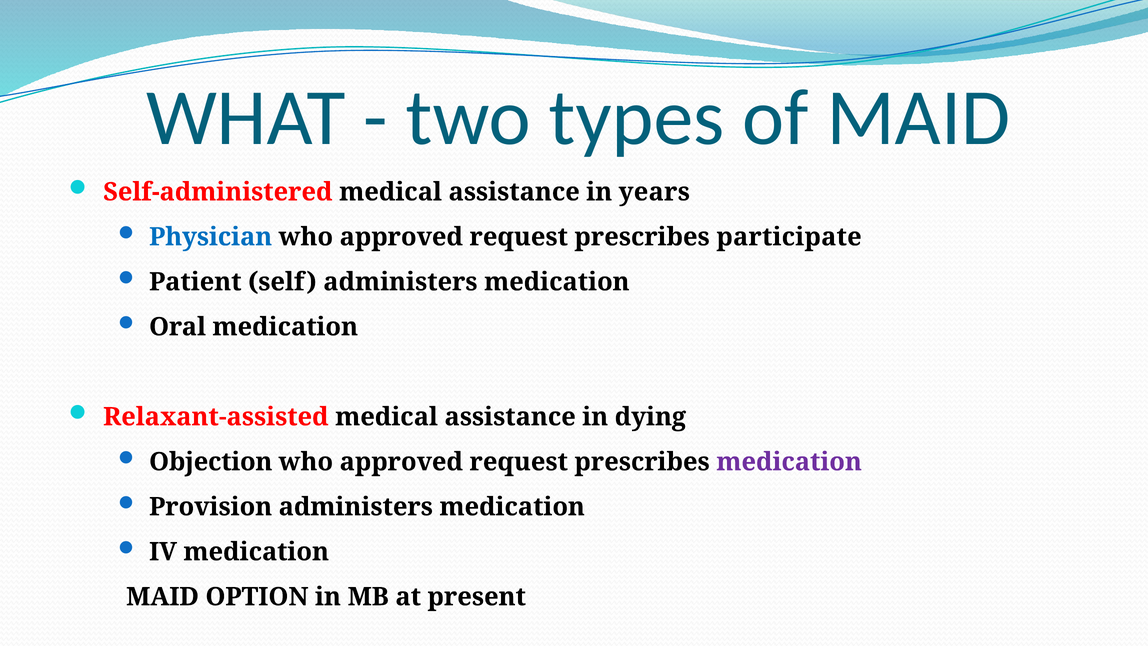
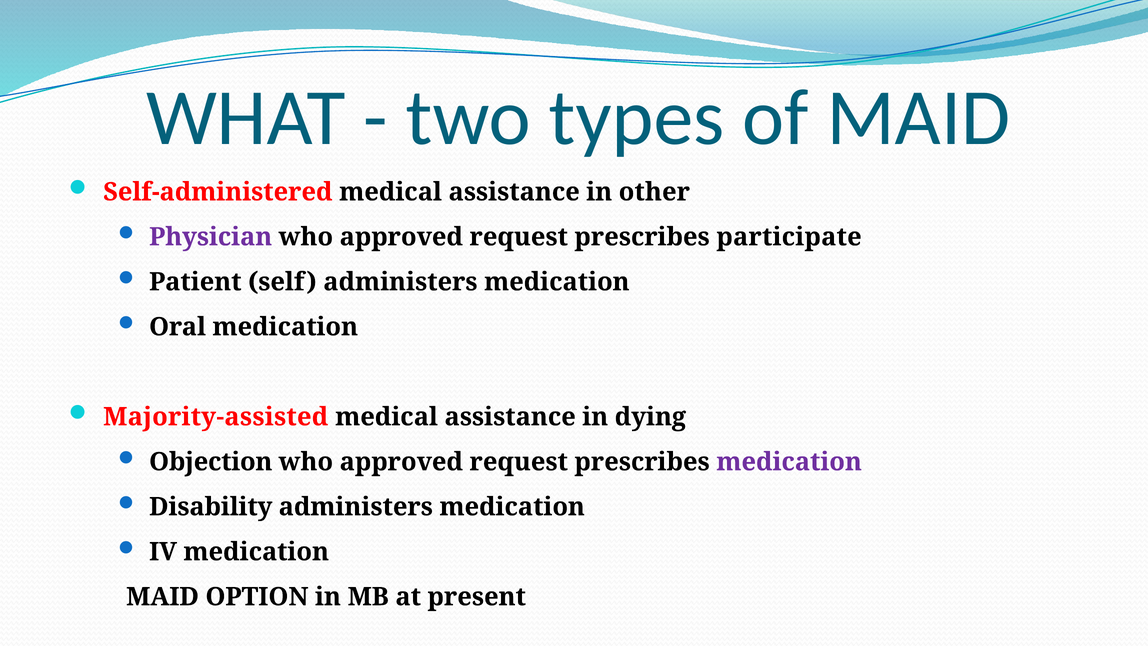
years: years -> other
Physician colour: blue -> purple
Relaxant-assisted: Relaxant-assisted -> Majority-assisted
Provision: Provision -> Disability
